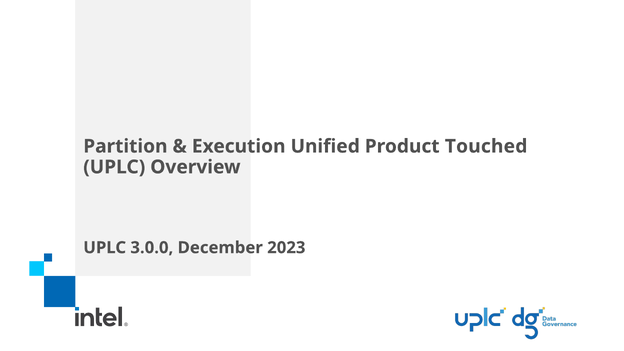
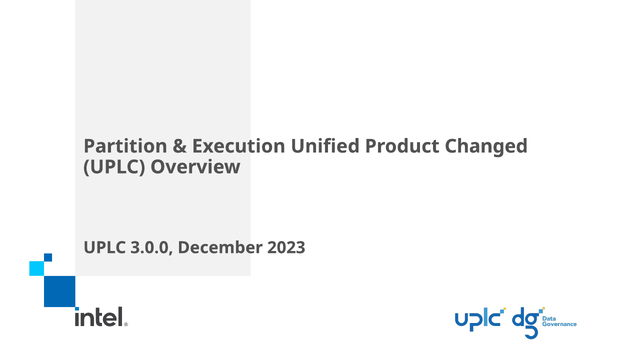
Touched: Touched -> Changed
